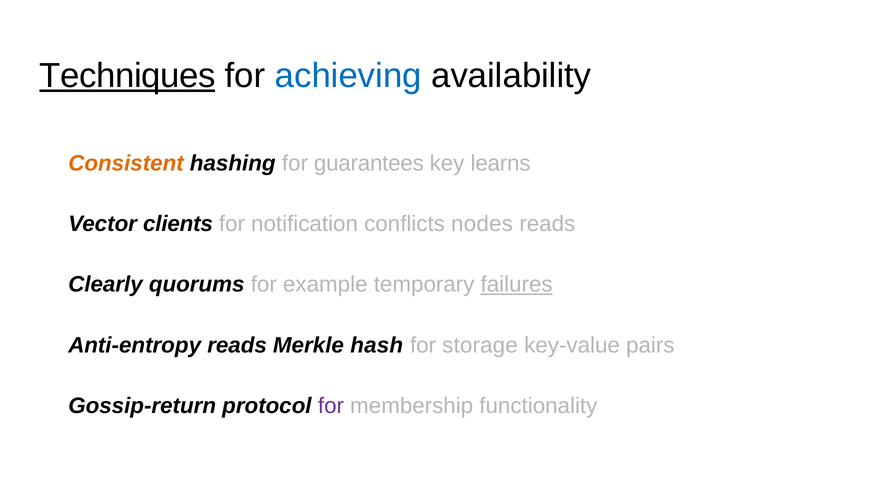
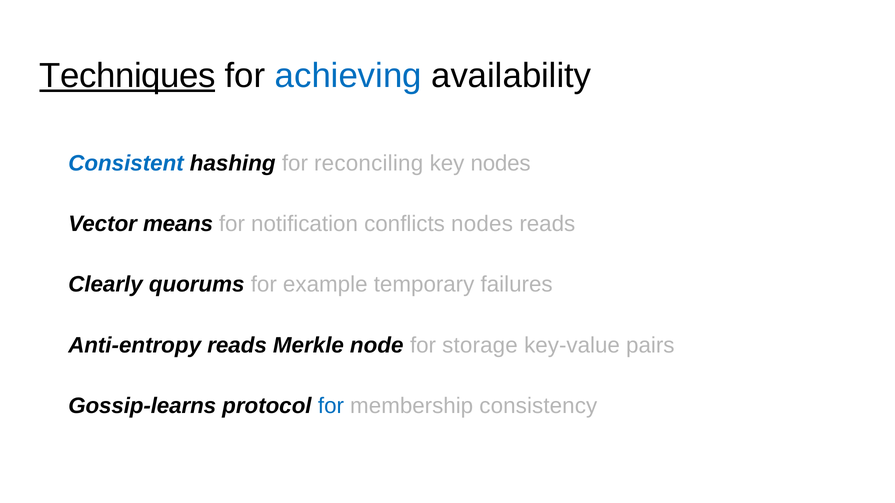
Consistent colour: orange -> blue
guarantees: guarantees -> reconciling
key learns: learns -> nodes
clients: clients -> means
failures underline: present -> none
hash: hash -> node
Gossip-return: Gossip-return -> Gossip-learns
for at (331, 406) colour: purple -> blue
functionality: functionality -> consistency
